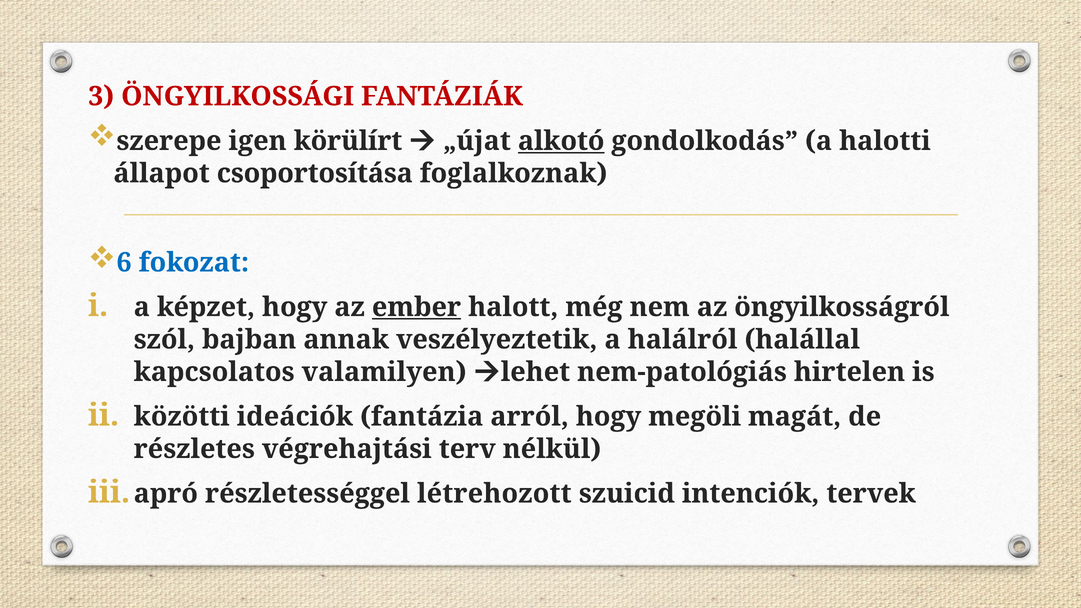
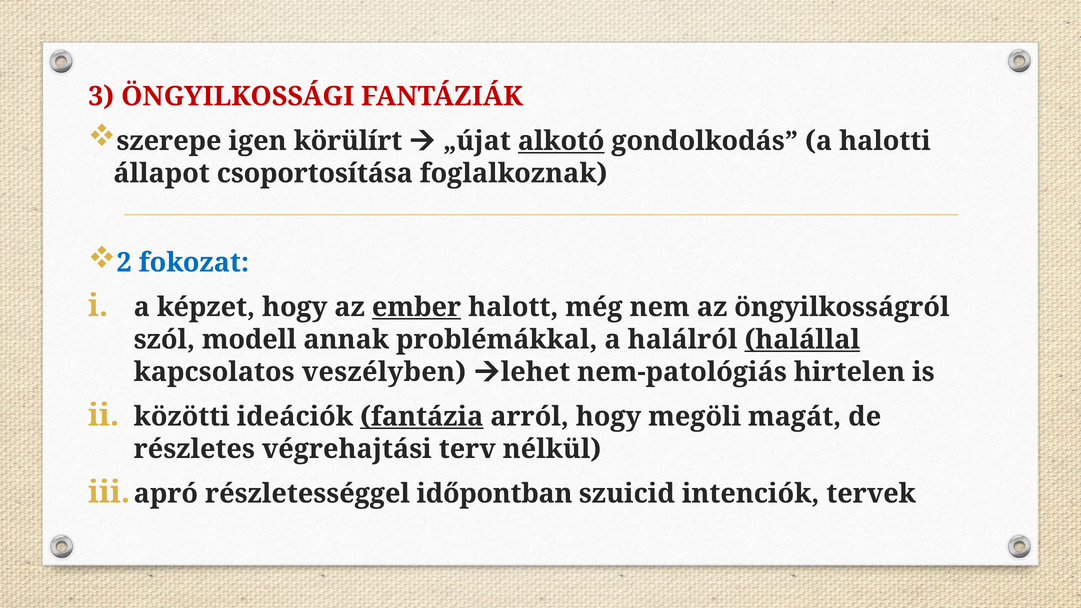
6: 6 -> 2
bajban: bajban -> modell
veszélyeztetik: veszélyeztetik -> problémákkal
halállal underline: none -> present
valamilyen: valamilyen -> veszélyben
fantázia underline: none -> present
létrehozott: létrehozott -> időpontban
